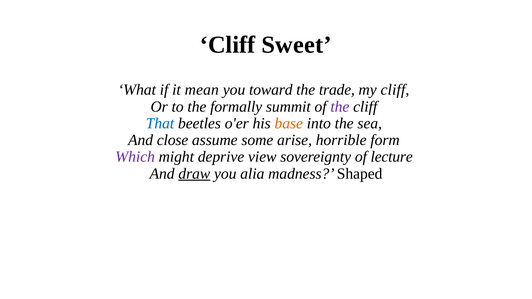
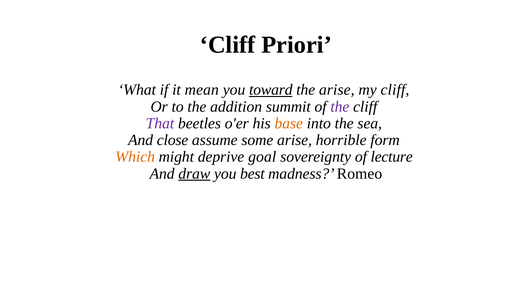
Sweet: Sweet -> Priori
toward underline: none -> present
the trade: trade -> arise
formally: formally -> addition
That colour: blue -> purple
Which colour: purple -> orange
view: view -> goal
alia: alia -> best
Shaped: Shaped -> Romeo
